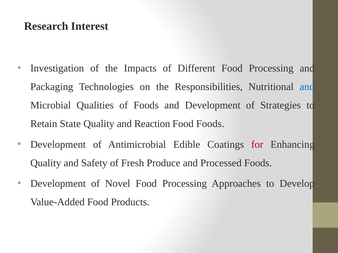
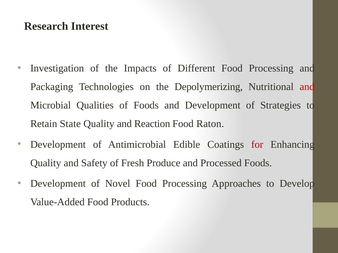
Responsibilities: Responsibilities -> Depolymerizing
and at (307, 87) colour: blue -> red
Food Foods: Foods -> Raton
